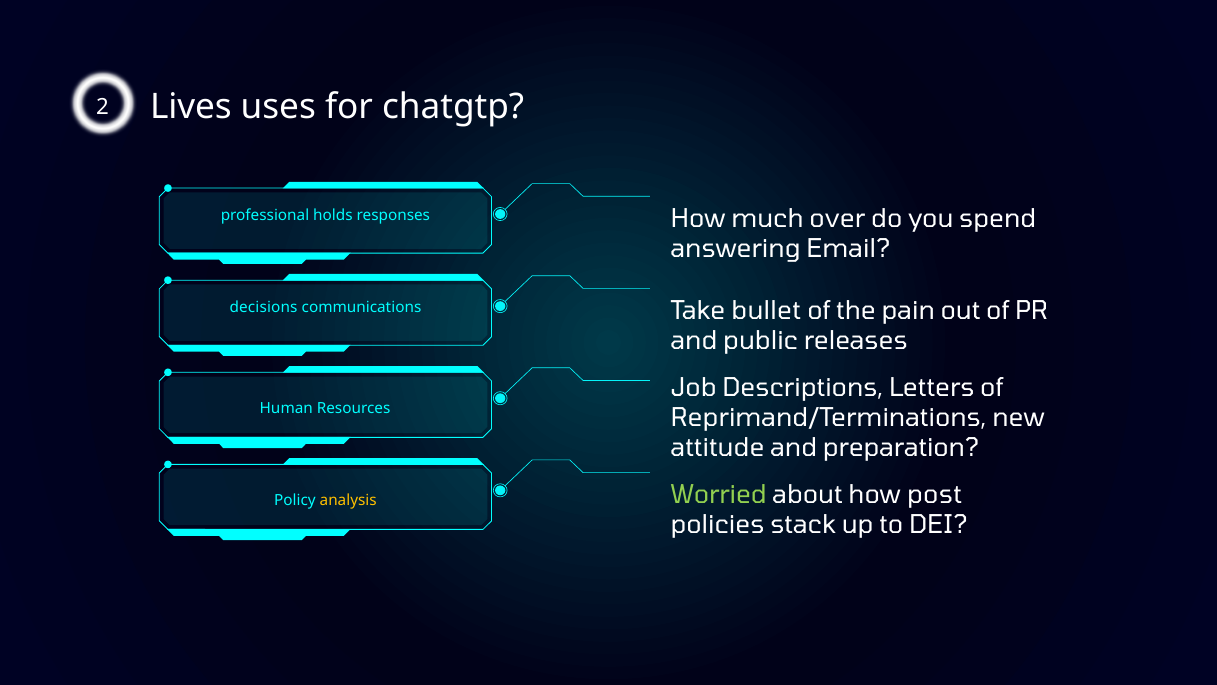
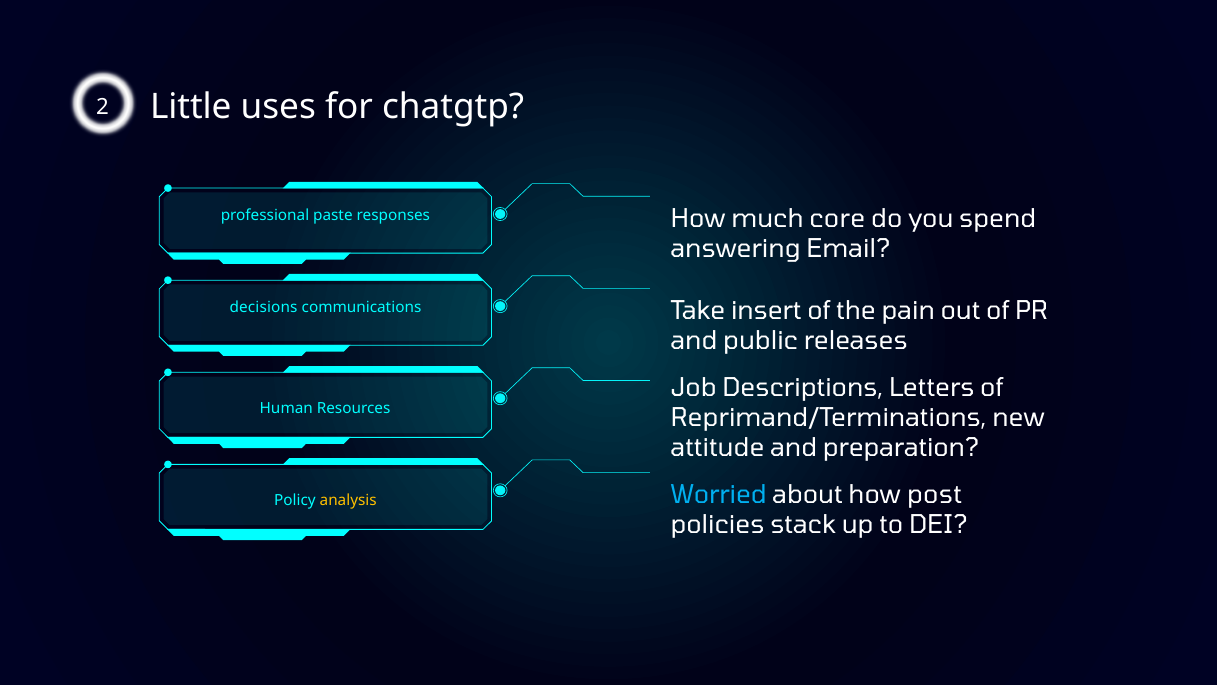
Lives: Lives -> Little
over: over -> core
holds: holds -> paste
bullet: bullet -> insert
Worried colour: light green -> light blue
